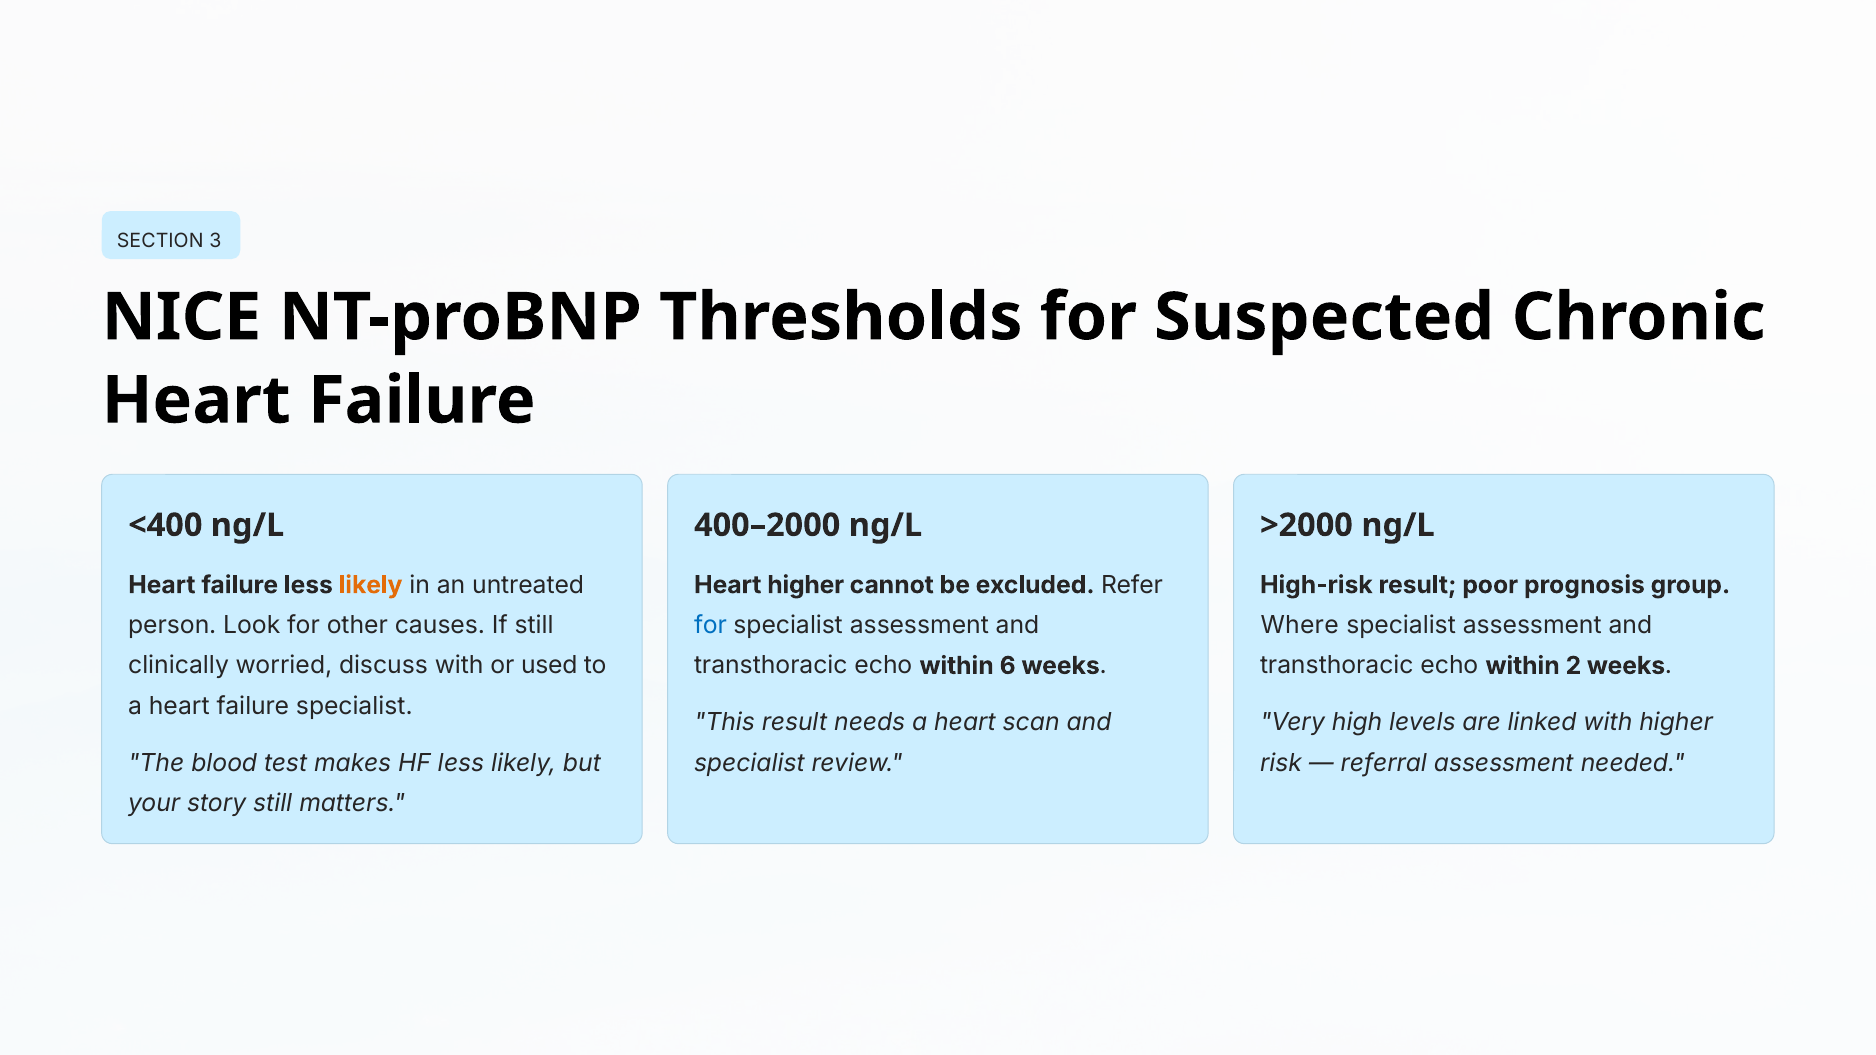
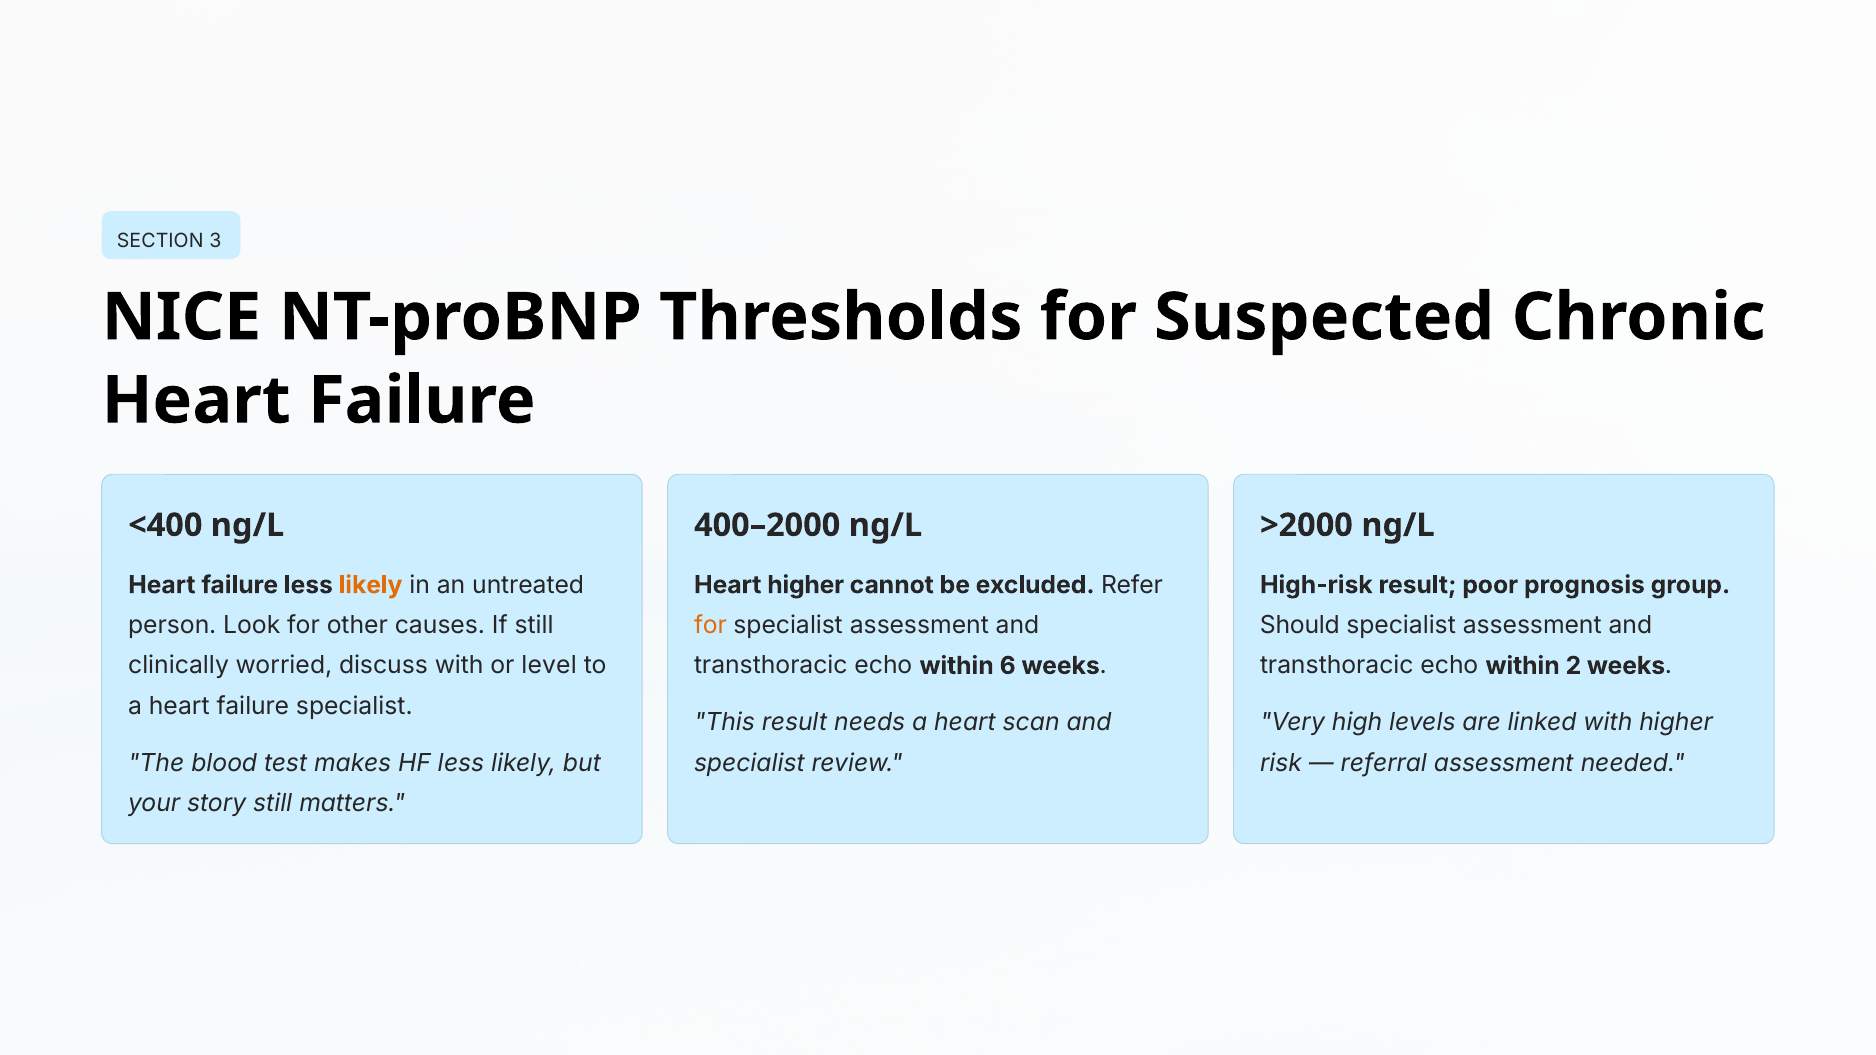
for at (710, 626) colour: blue -> orange
Where: Where -> Should
used: used -> level
